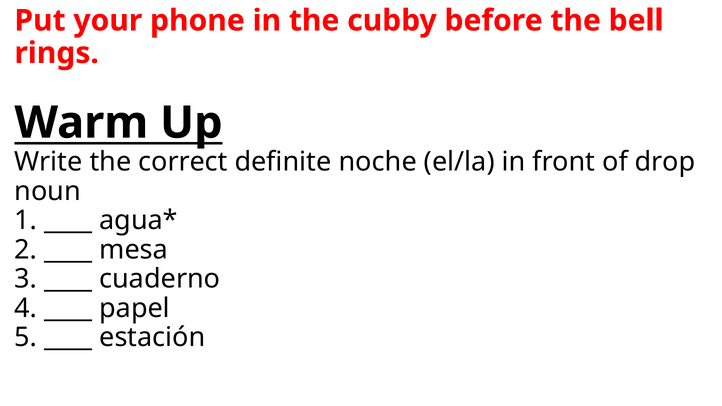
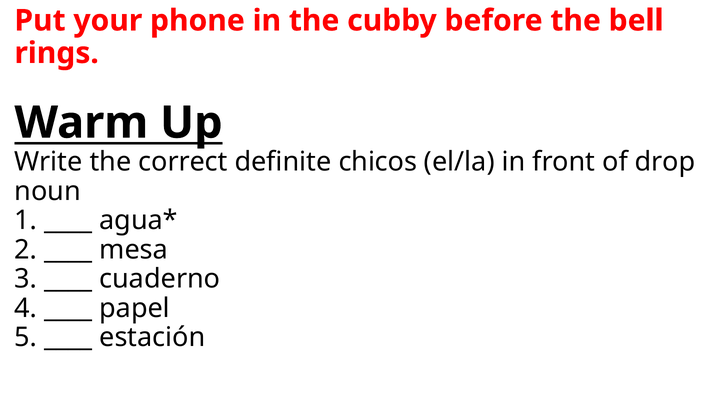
noche: noche -> chicos
